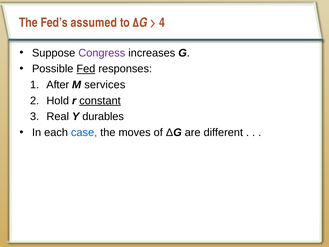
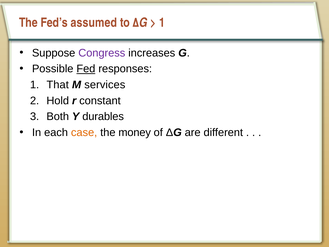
4 at (162, 23): 4 -> 1
After: After -> That
constant underline: present -> none
Real: Real -> Both
case colour: blue -> orange
moves: moves -> money
